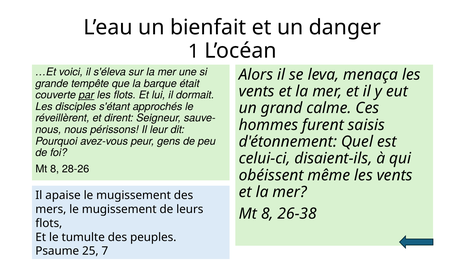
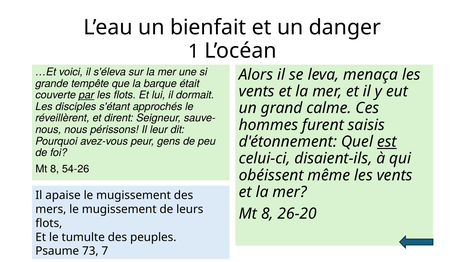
est underline: none -> present
28-26: 28-26 -> 54-26
26-38: 26-38 -> 26-20
25: 25 -> 73
